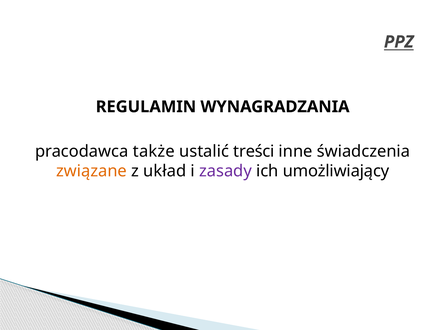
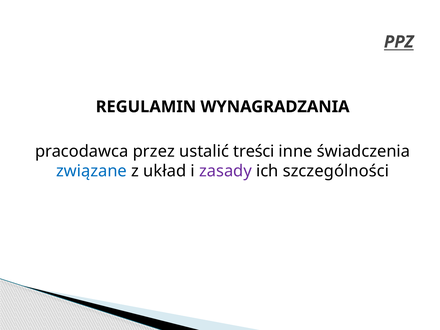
także: także -> przez
związane colour: orange -> blue
umożliwiający: umożliwiający -> szczególności
